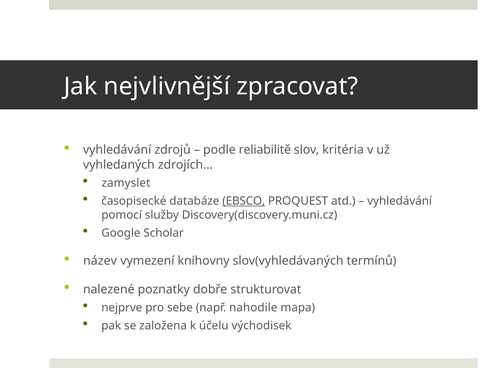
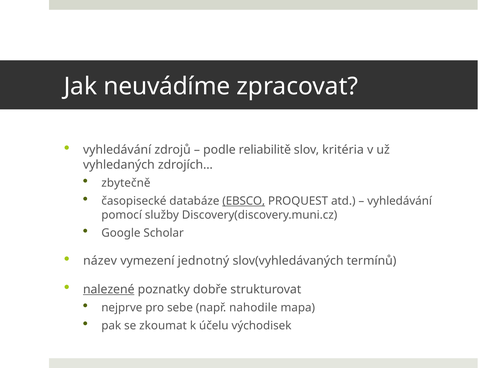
nejvlivnější: nejvlivnější -> neuvádíme
zamyslet: zamyslet -> zbytečně
knihovny: knihovny -> jednotný
nalezené underline: none -> present
založena: založena -> zkoumat
